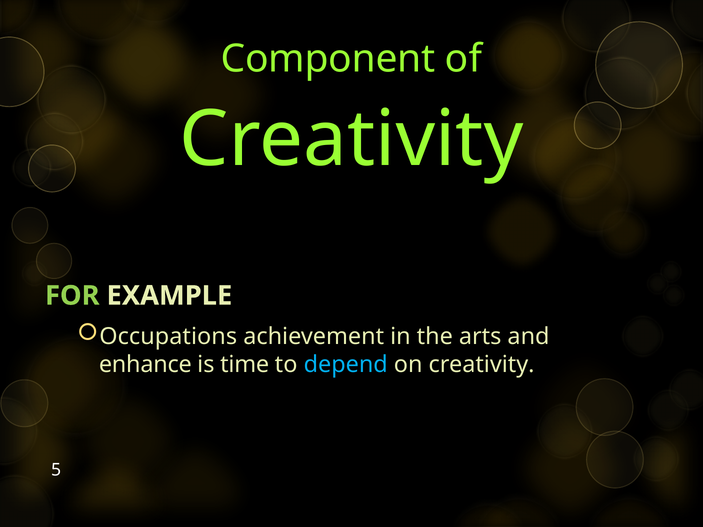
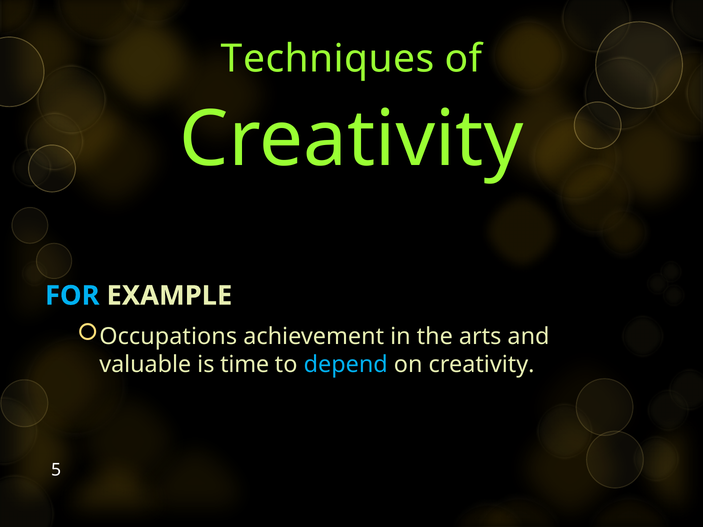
Component: Component -> Techniques
FOR colour: light green -> light blue
enhance: enhance -> valuable
